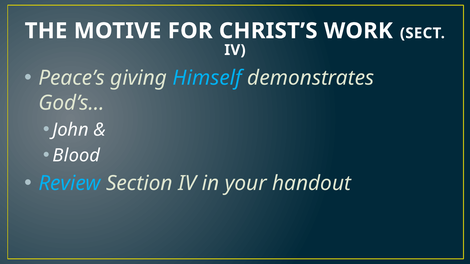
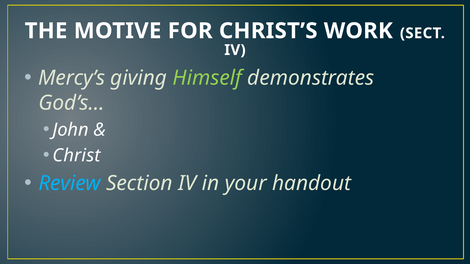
Peace’s: Peace’s -> Mercy’s
Himself colour: light blue -> light green
Blood: Blood -> Christ
